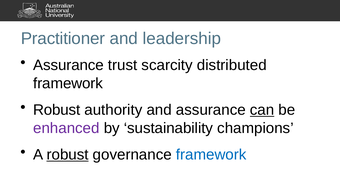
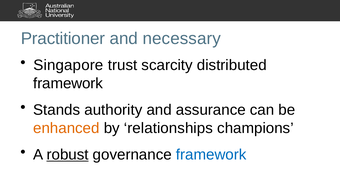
leadership: leadership -> necessary
Assurance at (68, 65): Assurance -> Singapore
Robust at (57, 110): Robust -> Stands
can underline: present -> none
enhanced colour: purple -> orange
sustainability: sustainability -> relationships
